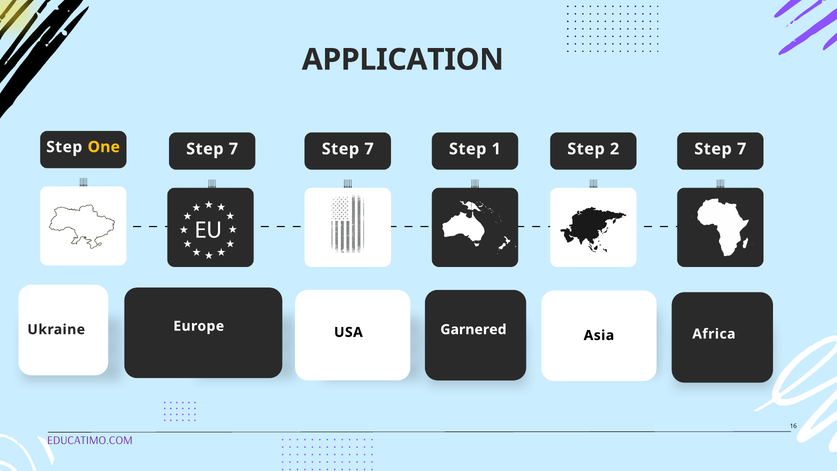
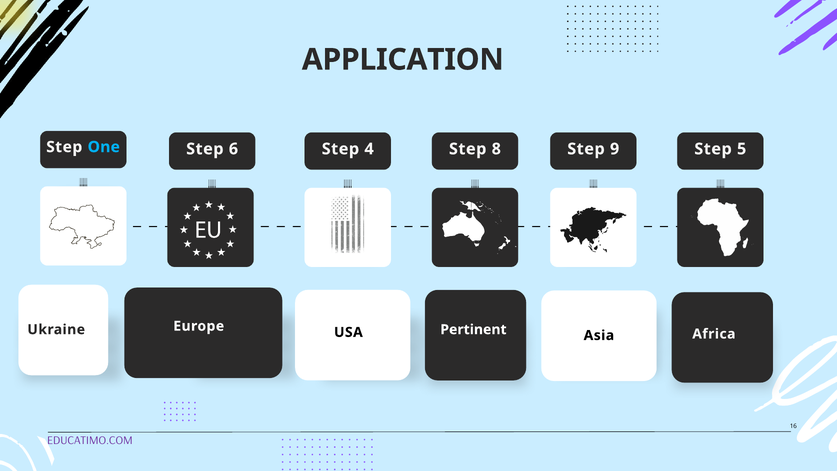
One colour: yellow -> light blue
7 at (233, 149): 7 -> 6
7 at (369, 149): 7 -> 4
1: 1 -> 8
2: 2 -> 9
7 at (742, 149): 7 -> 5
Garnered: Garnered -> Pertinent
